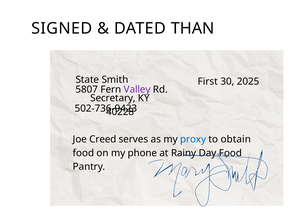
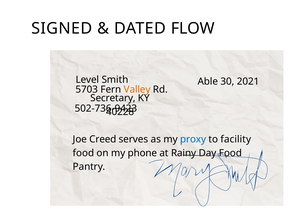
THAN: THAN -> FLOW
State: State -> Level
First: First -> Able
2025: 2025 -> 2021
5807: 5807 -> 5703
Valley colour: purple -> orange
obtain: obtain -> facility
